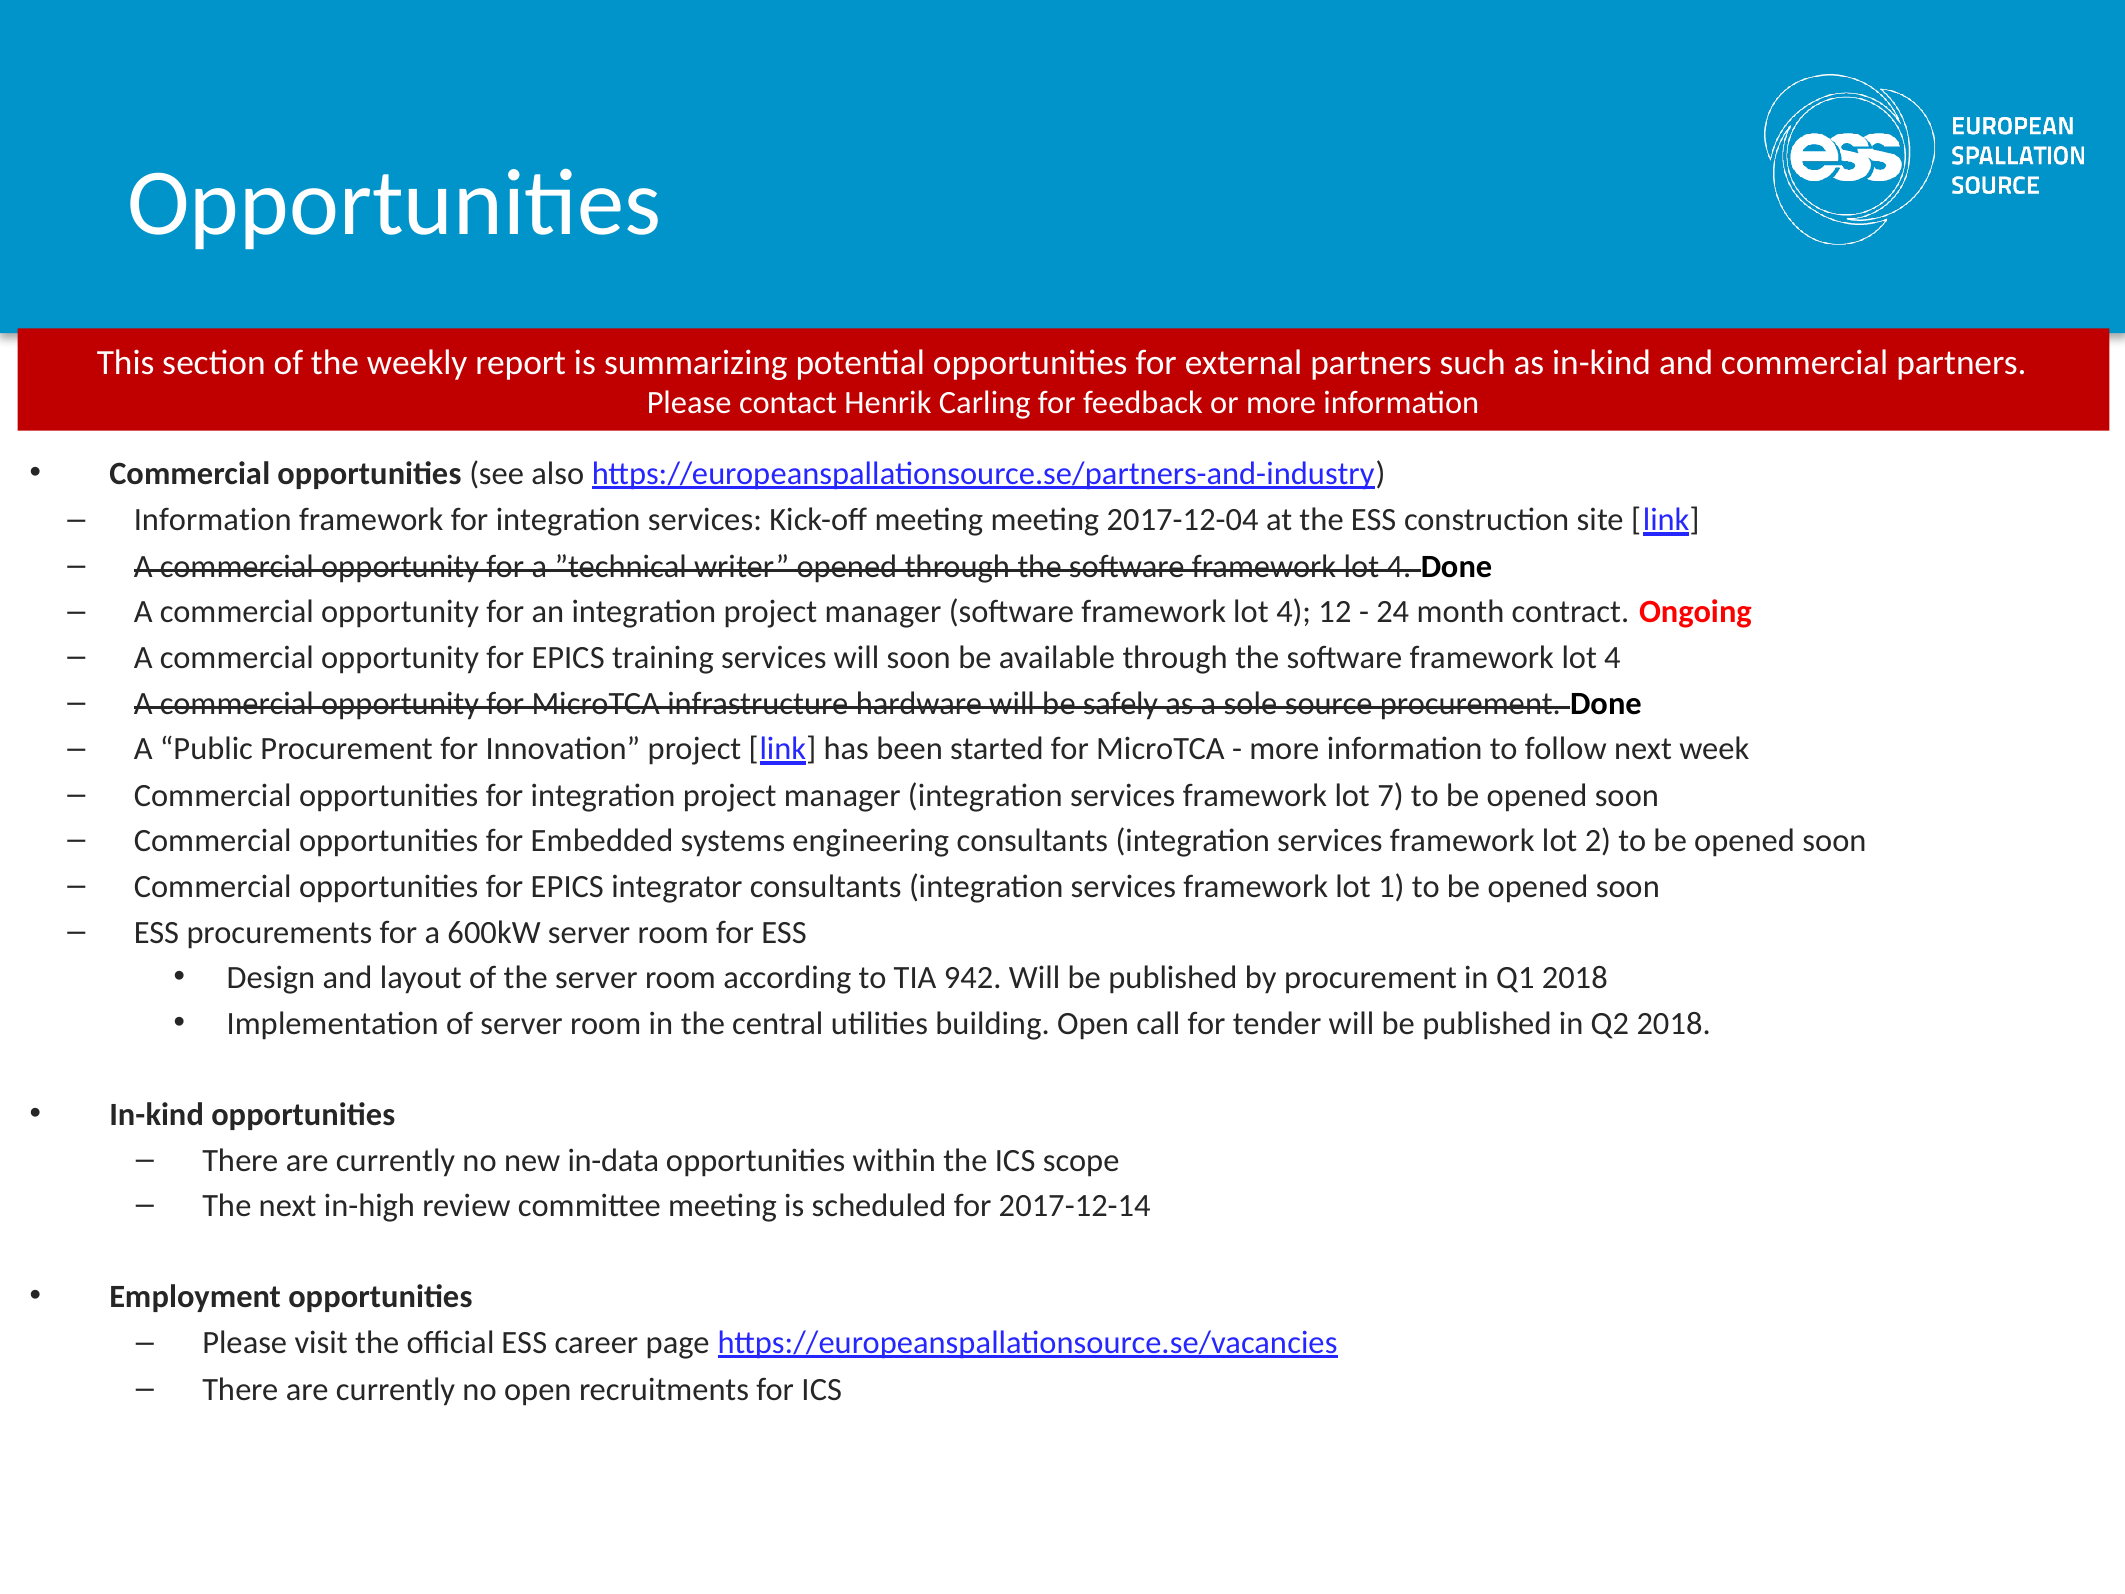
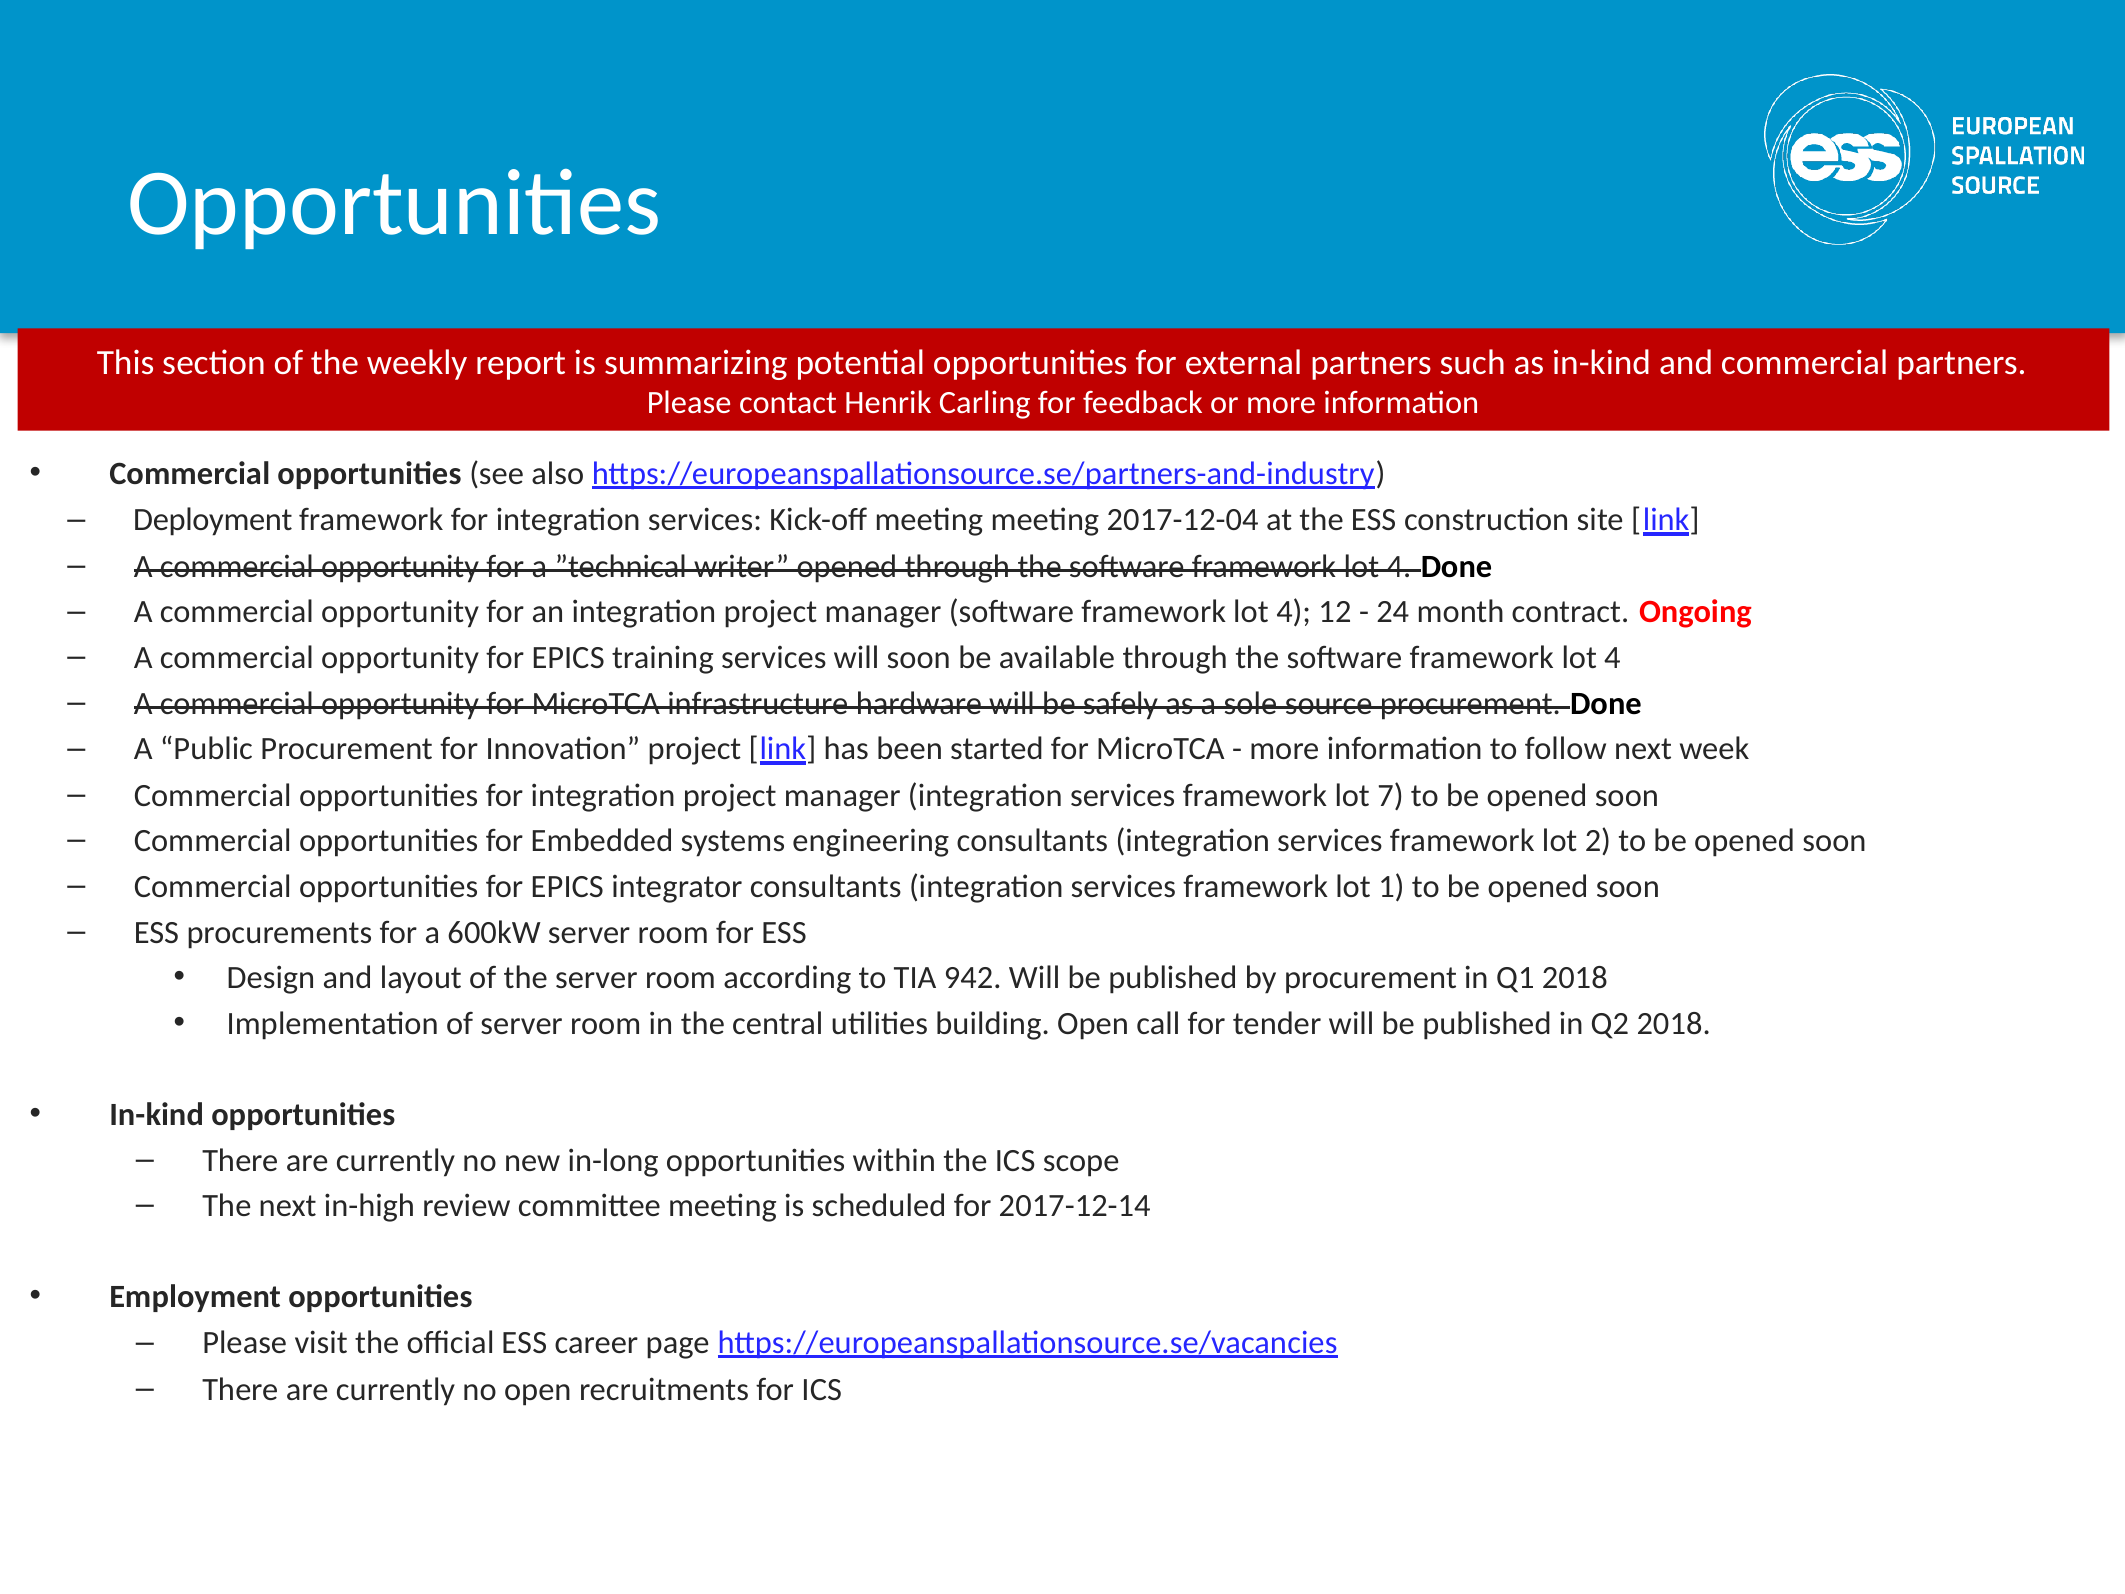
Information at (213, 520): Information -> Deployment
in-data: in-data -> in-long
